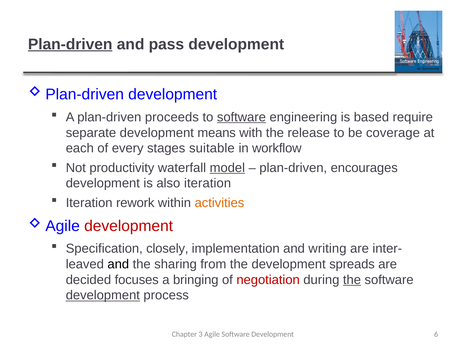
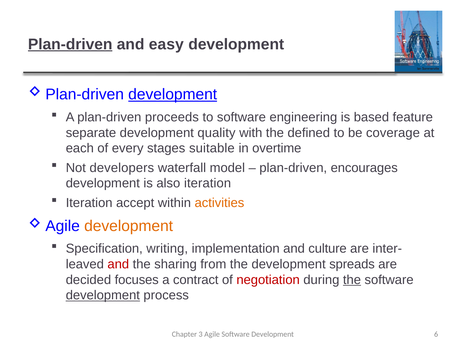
pass: pass -> easy
development at (173, 94) underline: none -> present
software at (241, 117) underline: present -> none
require: require -> feature
means: means -> quality
release: release -> defined
workflow: workflow -> overtime
productivity: productivity -> developers
model underline: present -> none
rework: rework -> accept
development at (129, 226) colour: red -> orange
closely: closely -> writing
writing: writing -> culture
and at (118, 264) colour: black -> red
bringing: bringing -> contract
